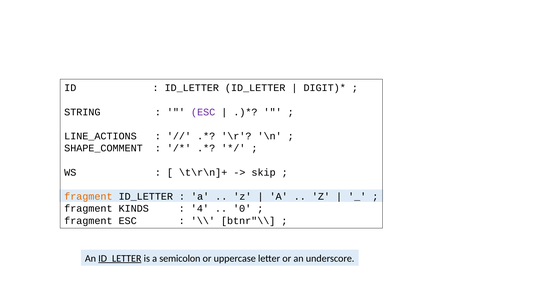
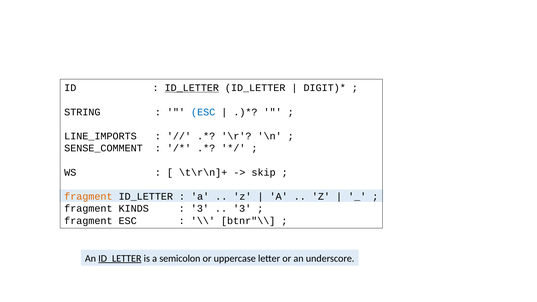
ID_LETTER at (192, 88) underline: none -> present
ESC at (203, 112) colour: purple -> blue
LINE_ACTIONS: LINE_ACTIONS -> LINE_IMPORTS
SHAPE_COMMENT: SHAPE_COMMENT -> SENSE_COMMENT
4 at (200, 209): 4 -> 3
0 at (242, 209): 0 -> 3
